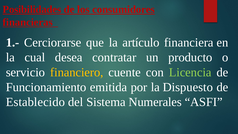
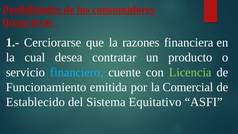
artículo: artículo -> razones
financiero colour: yellow -> light blue
Dispuesto: Dispuesto -> Comercial
Numerales: Numerales -> Equitativo
